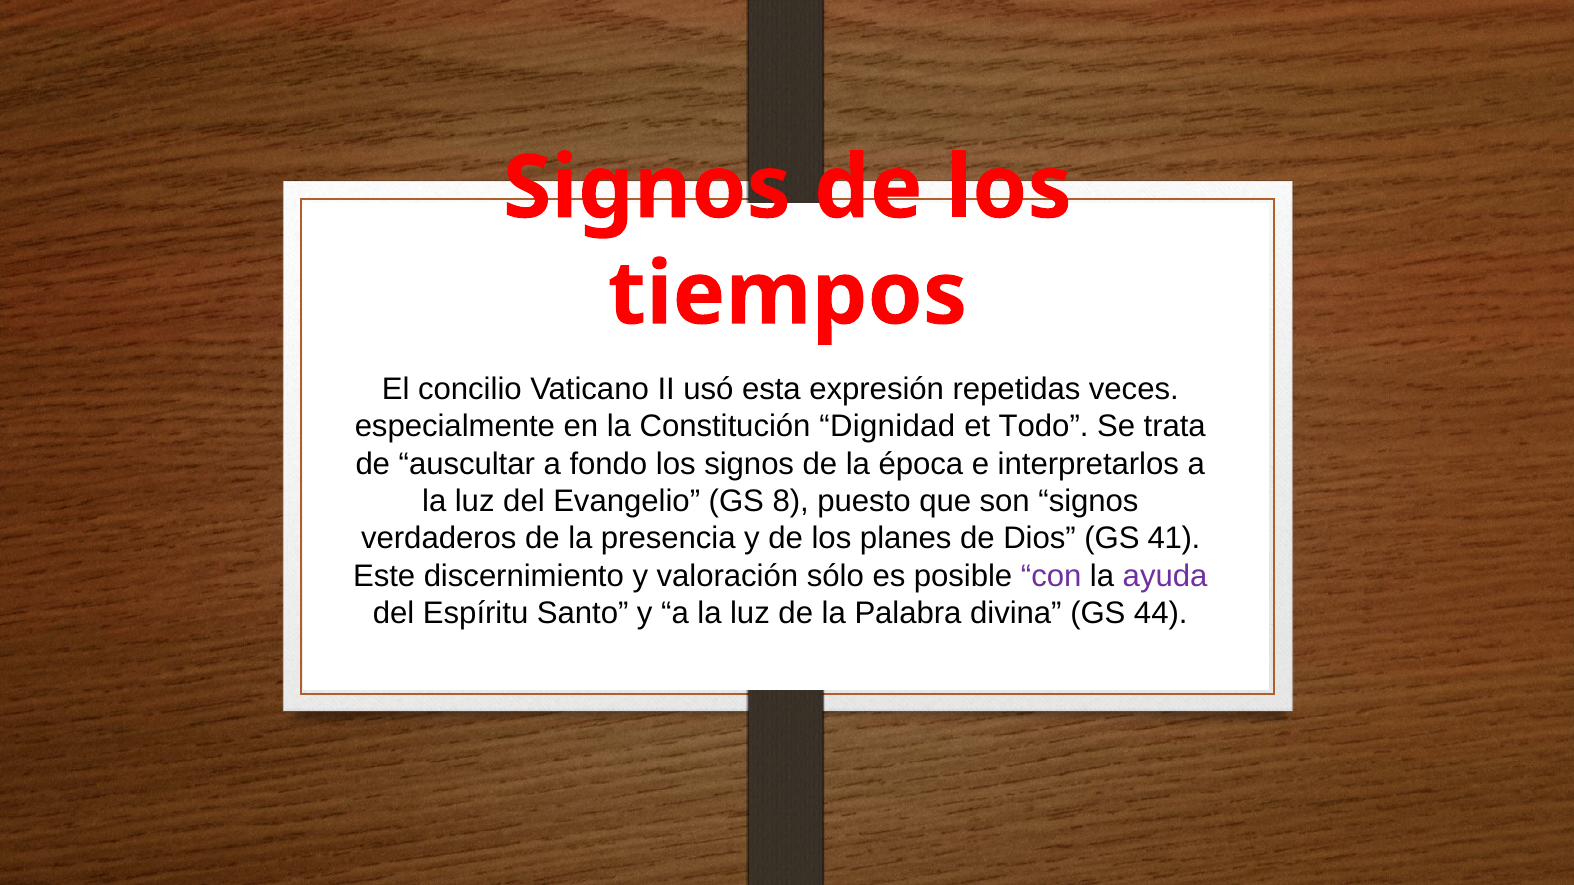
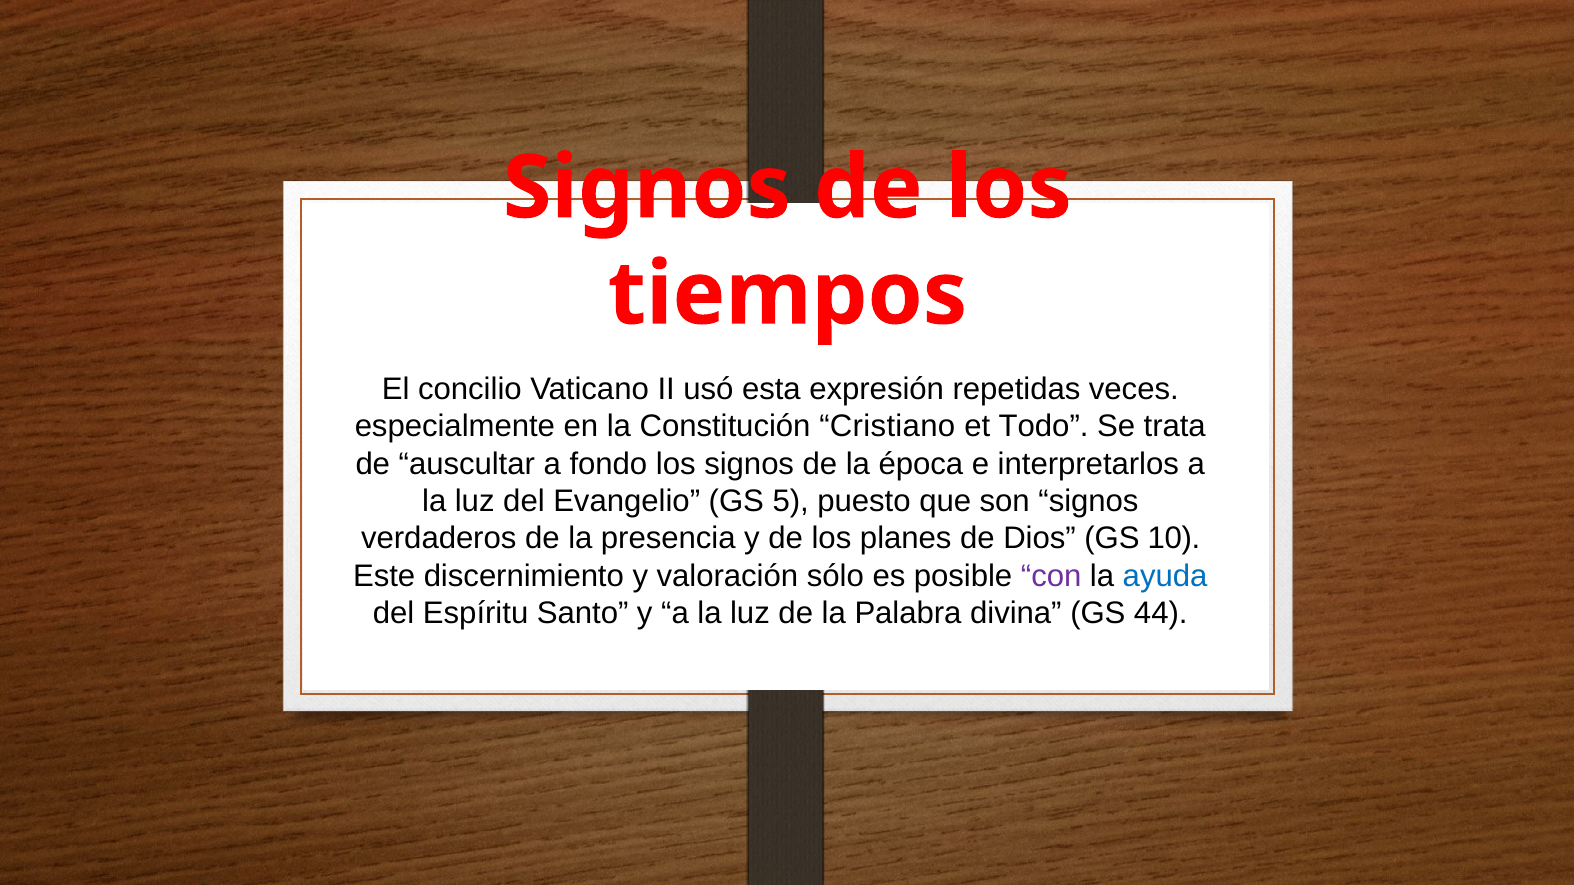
Dignidad: Dignidad -> Cristiano
8: 8 -> 5
41: 41 -> 10
ayuda colour: purple -> blue
